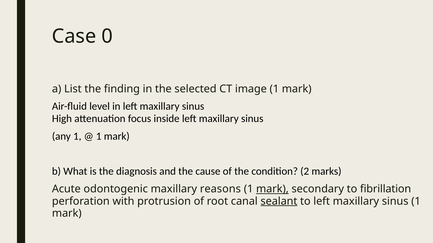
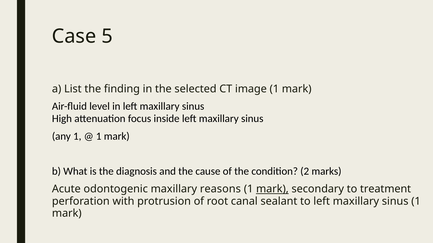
0: 0 -> 5
fibrillation: fibrillation -> treatment
sealant underline: present -> none
